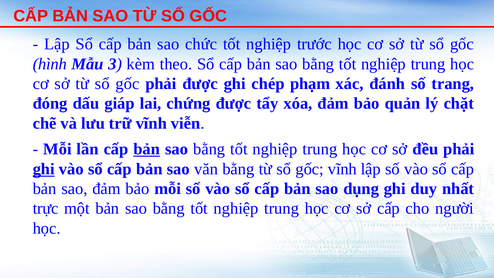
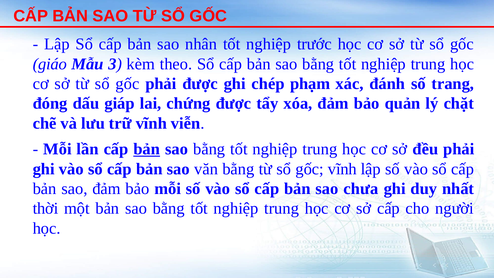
chức: chức -> nhân
hình: hình -> giáo
ghi at (44, 169) underline: present -> none
dụng: dụng -> chưa
trực: trực -> thời
